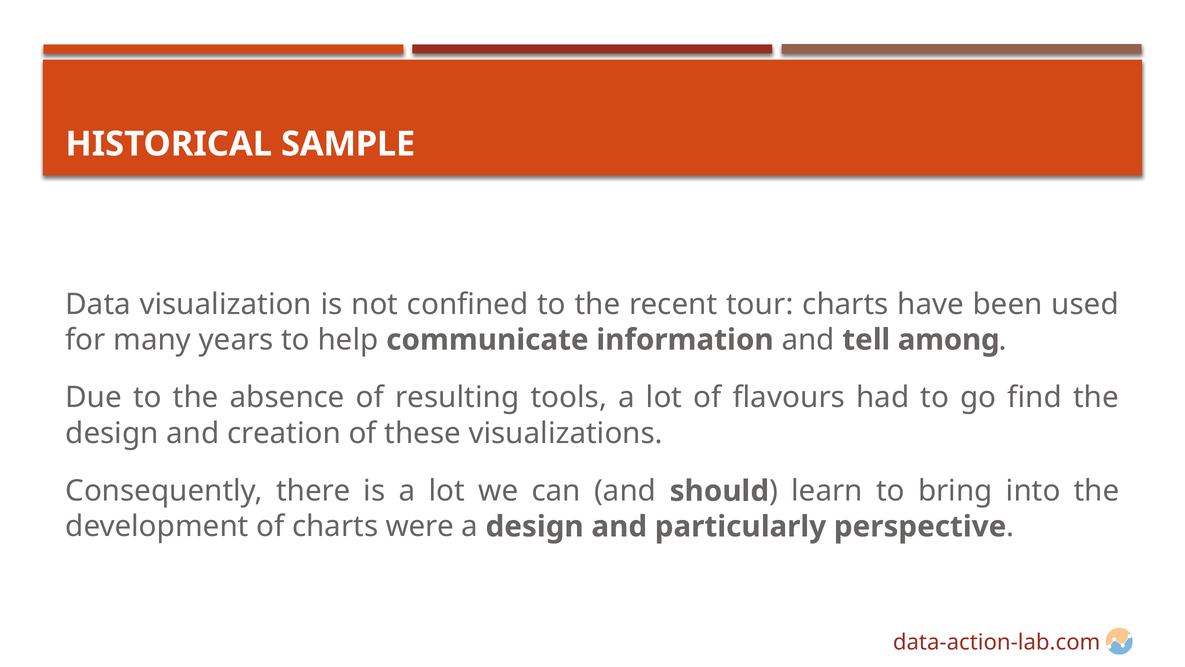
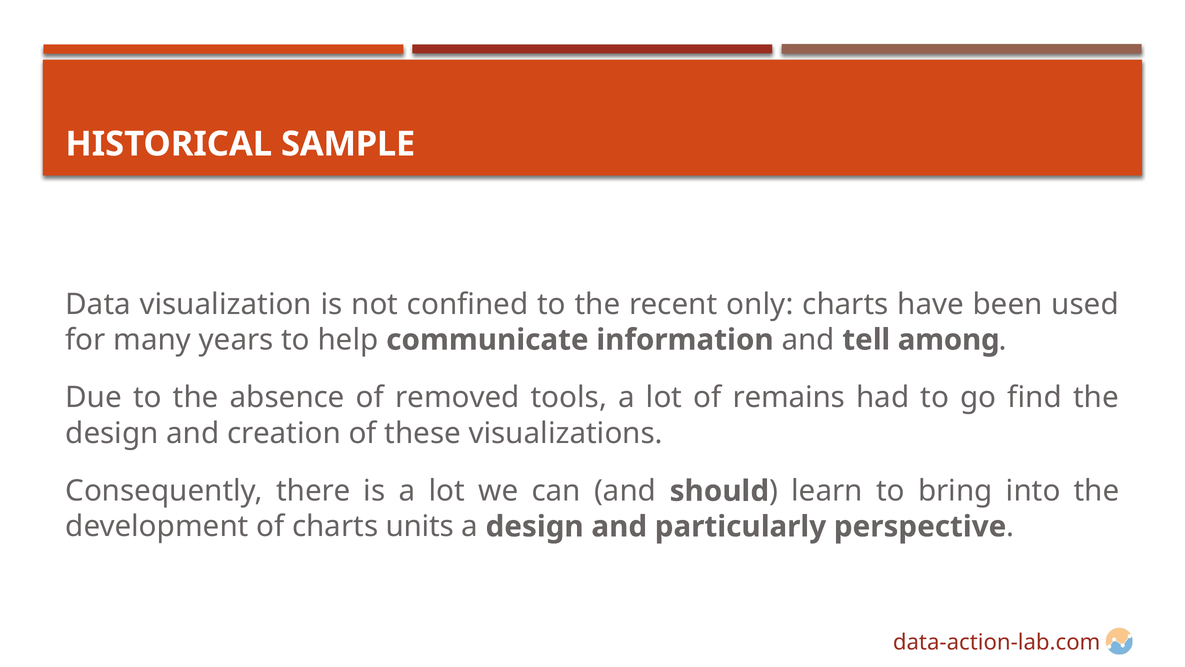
tour: tour -> only
resulting: resulting -> removed
flavours: flavours -> remains
were: were -> units
